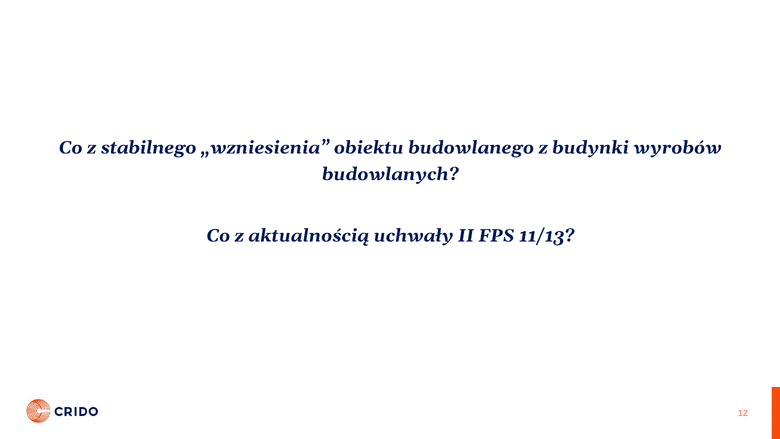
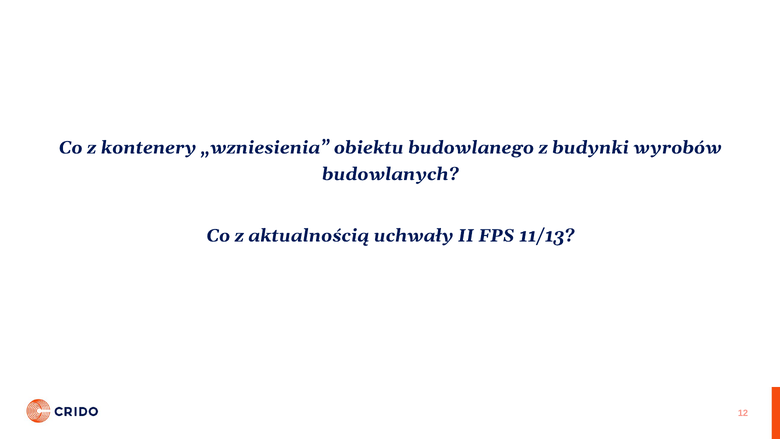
stabilnego: stabilnego -> kontenery
